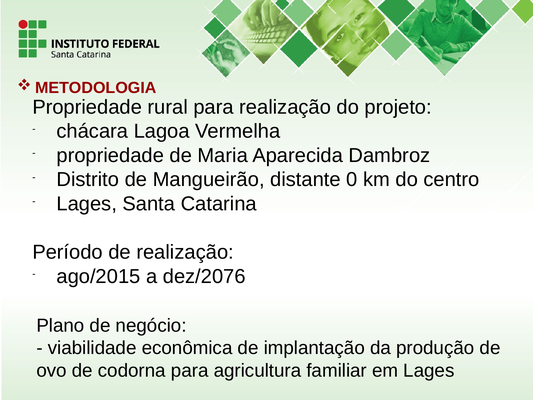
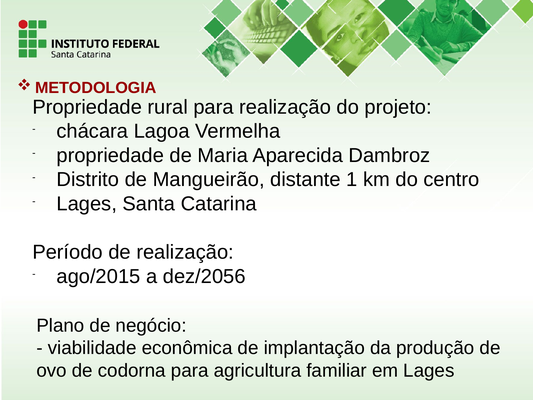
0: 0 -> 1
dez/2076: dez/2076 -> dez/2056
